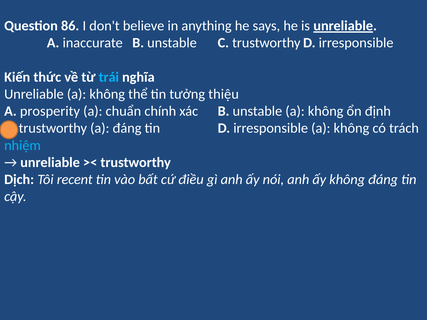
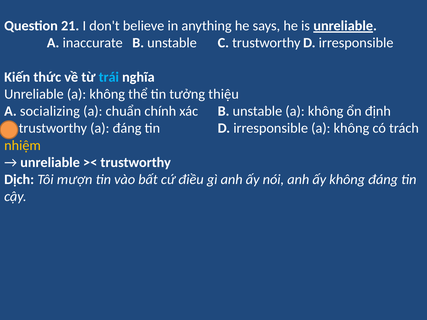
86: 86 -> 21
prosperity: prosperity -> socializing
nhiệm colour: light blue -> yellow
recent: recent -> mượn
